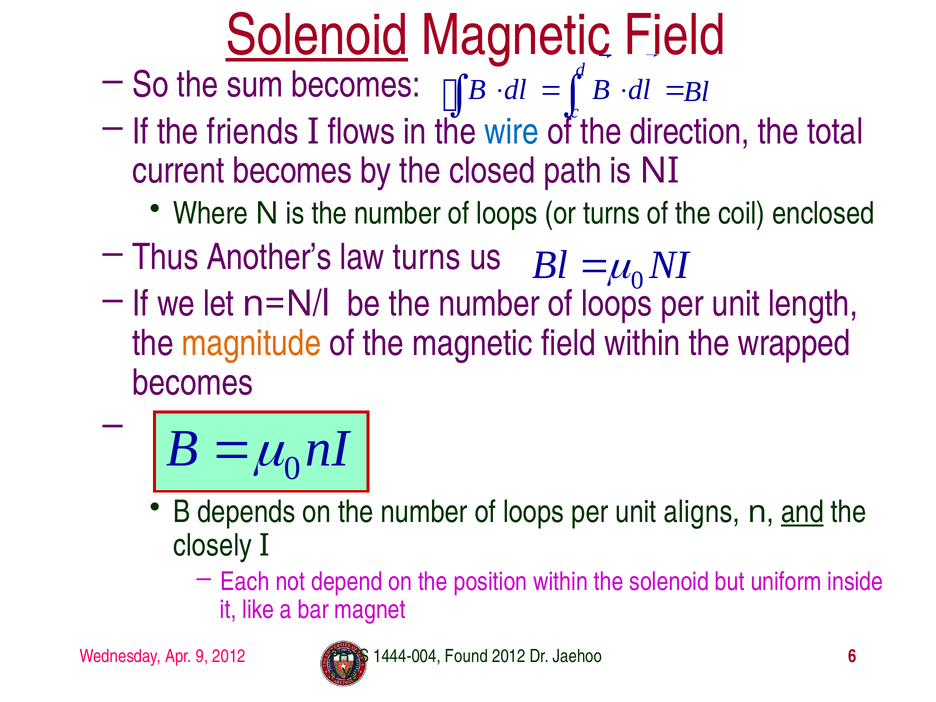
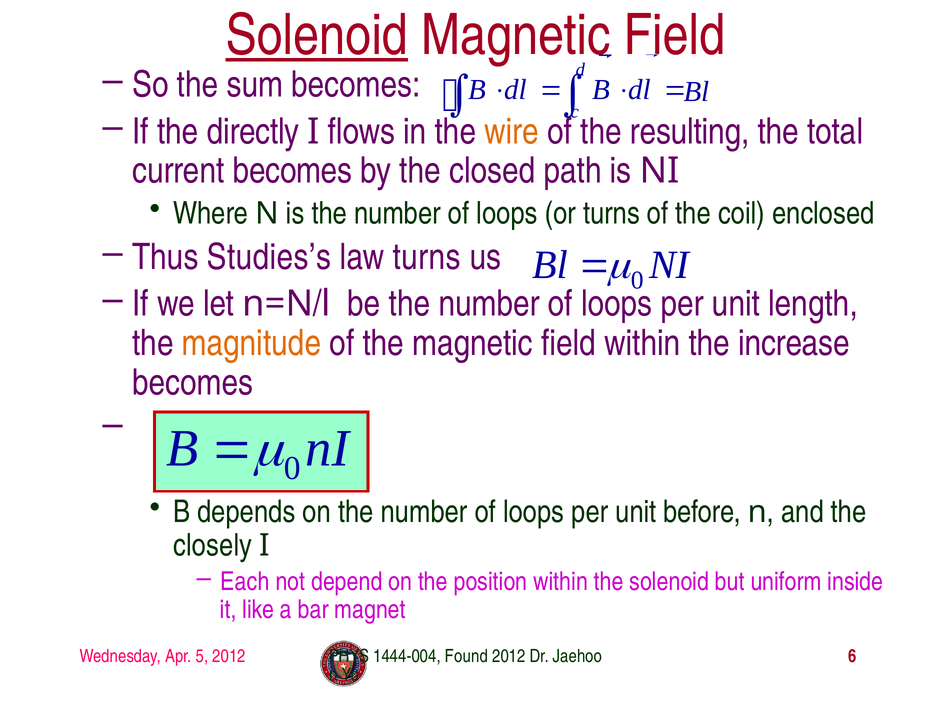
friends: friends -> directly
wire colour: blue -> orange
direction: direction -> resulting
Another’s: Another’s -> Studies’s
wrapped: wrapped -> increase
aligns: aligns -> before
and underline: present -> none
9: 9 -> 5
